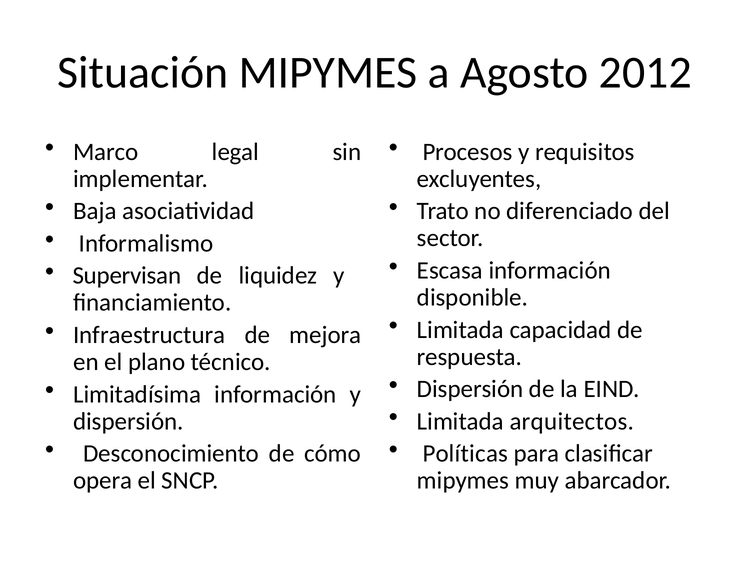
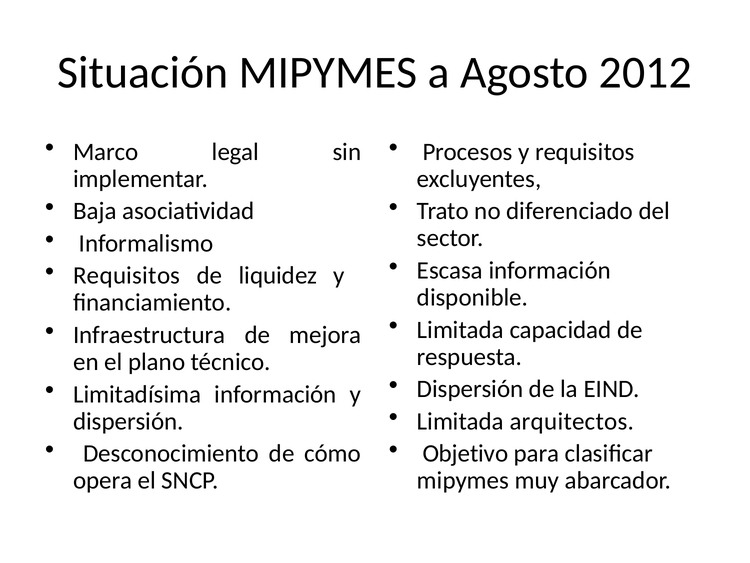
Supervisan at (127, 275): Supervisan -> Requisitos
Políticas: Políticas -> Objetivo
